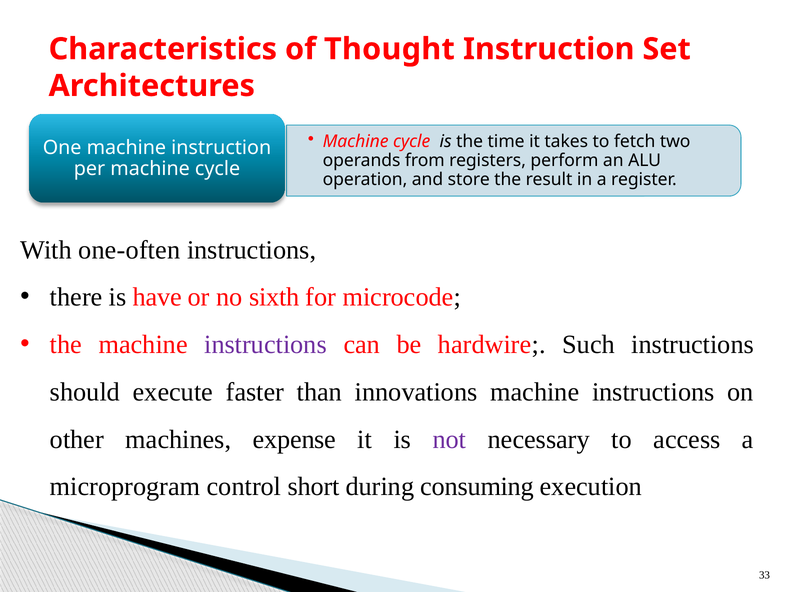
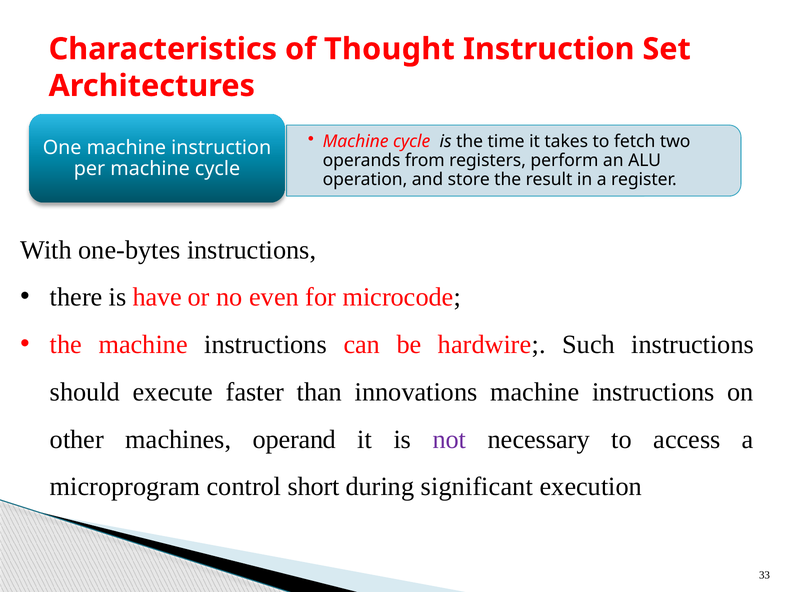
one-often: one-often -> one-bytes
sixth: sixth -> even
instructions at (266, 344) colour: purple -> black
expense: expense -> operand
consuming: consuming -> significant
